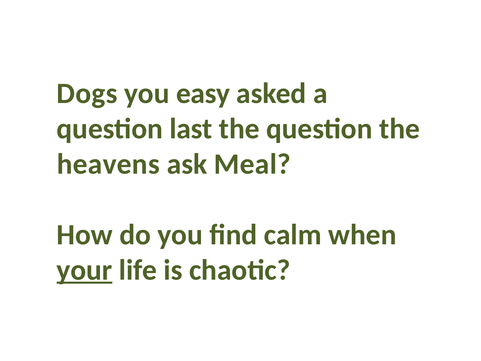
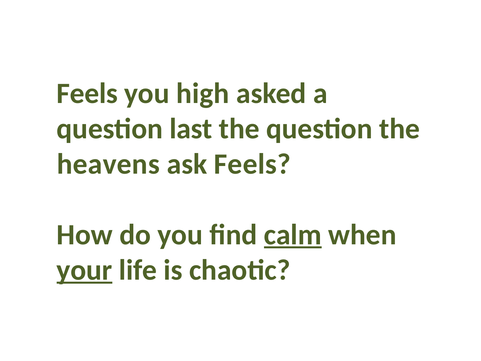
Dogs at (87, 94): Dogs -> Feels
easy: easy -> high
ask Meal: Meal -> Feels
calm underline: none -> present
